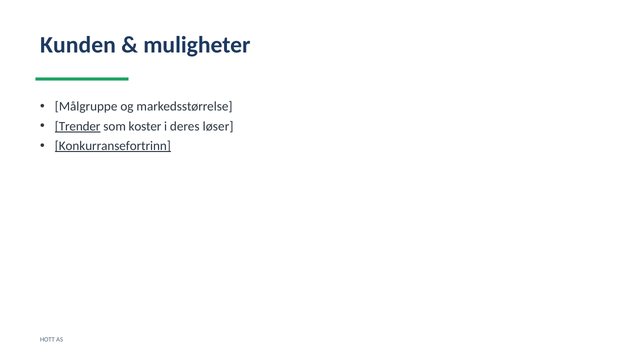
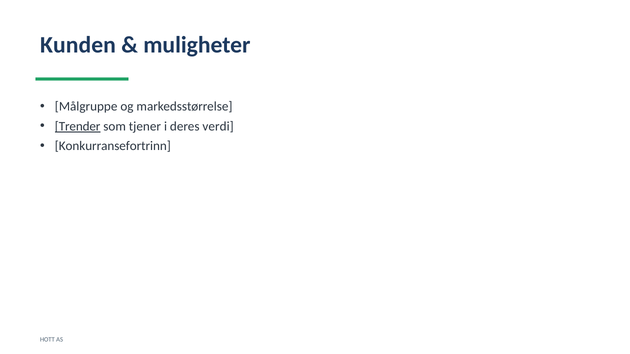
koster: koster -> tjener
løser: løser -> verdi
Konkurransefortrinn underline: present -> none
